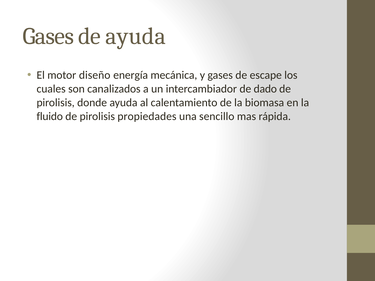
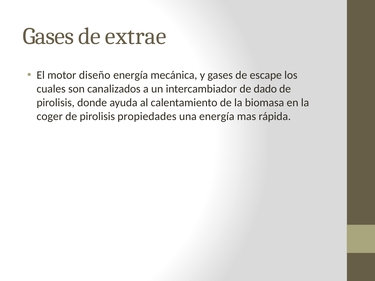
de ayuda: ayuda -> extrae
fluido: fluido -> coger
una sencillo: sencillo -> energía
